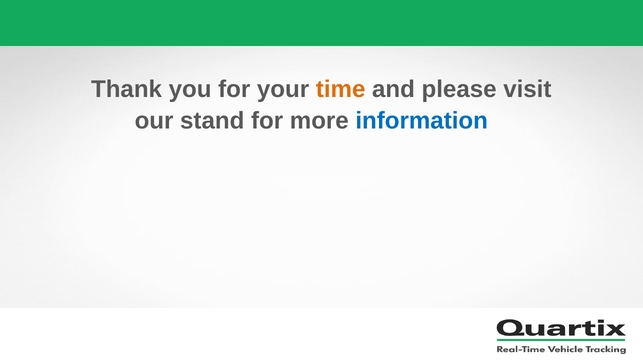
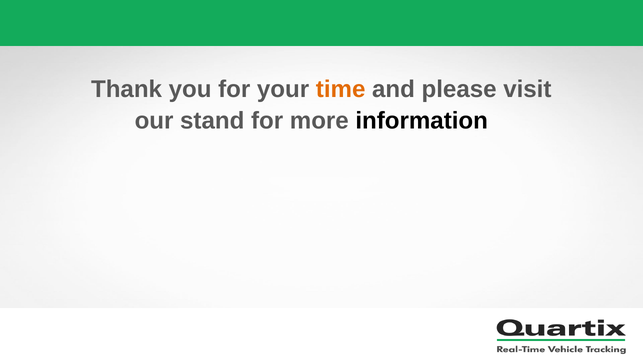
information colour: blue -> black
